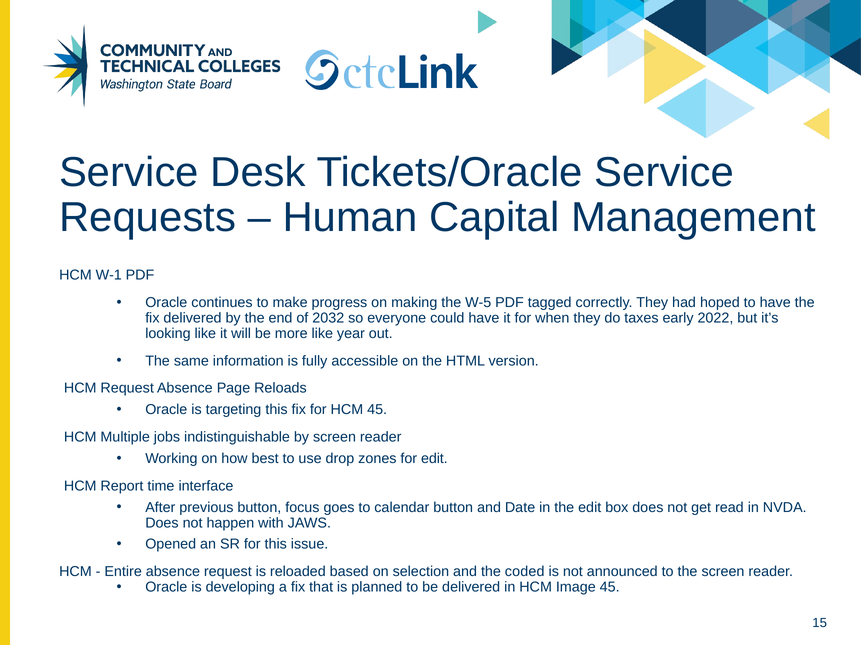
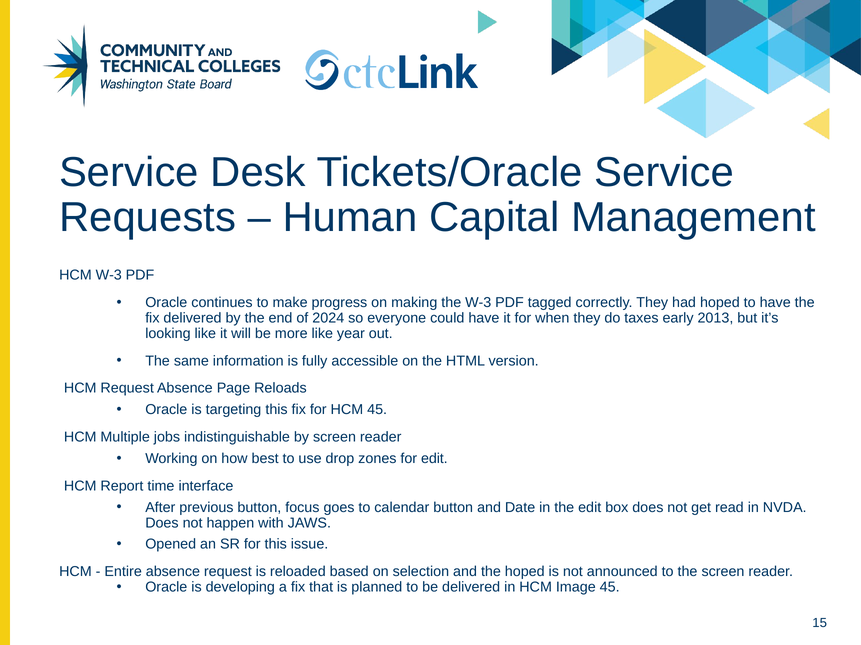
HCM W-1: W-1 -> W-3
the W-5: W-5 -> W-3
2032: 2032 -> 2024
2022: 2022 -> 2013
the coded: coded -> hoped
